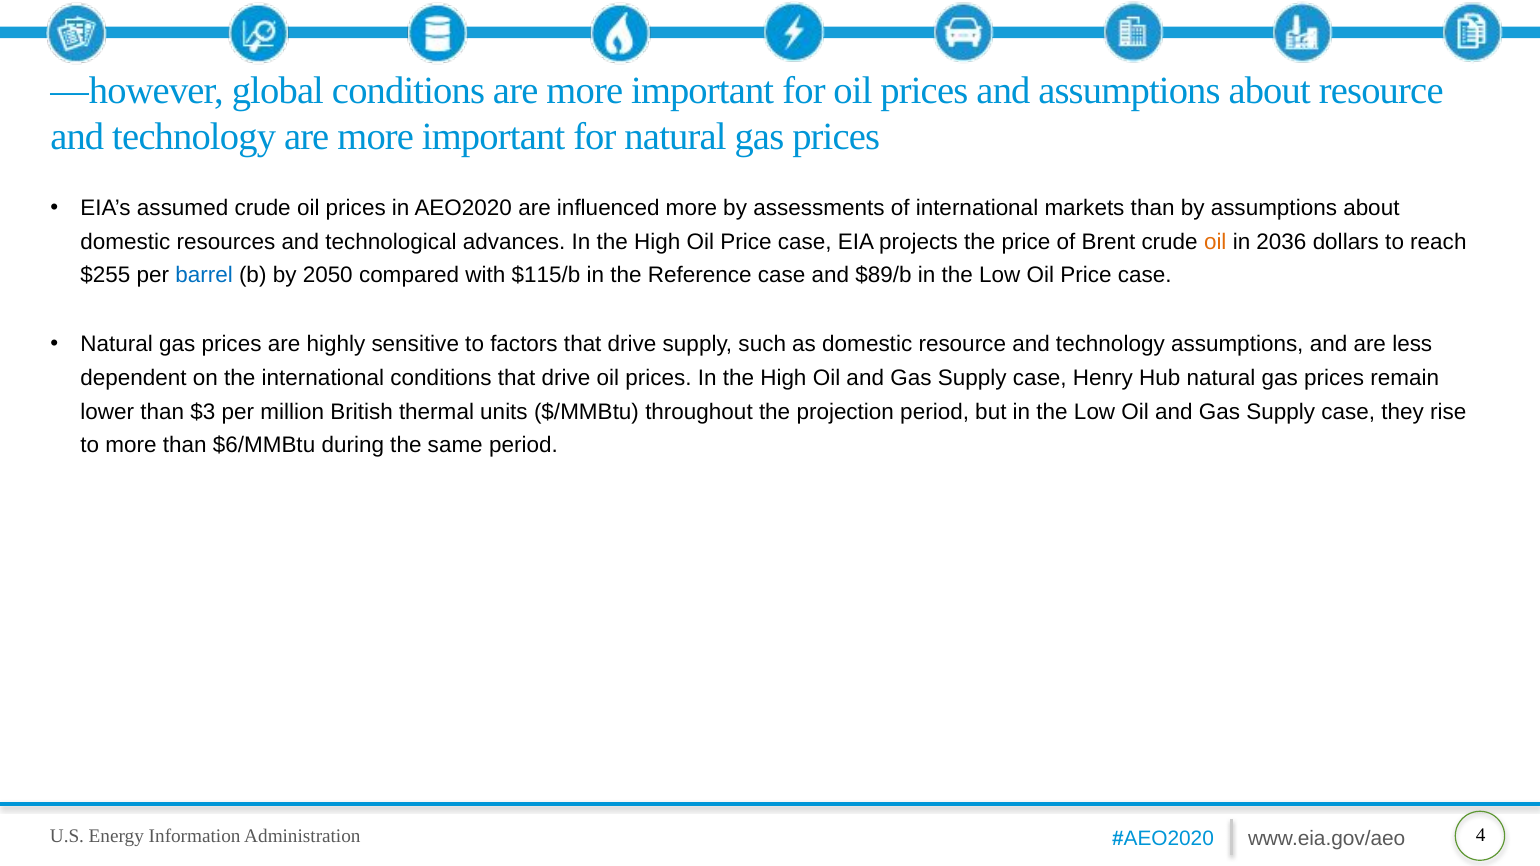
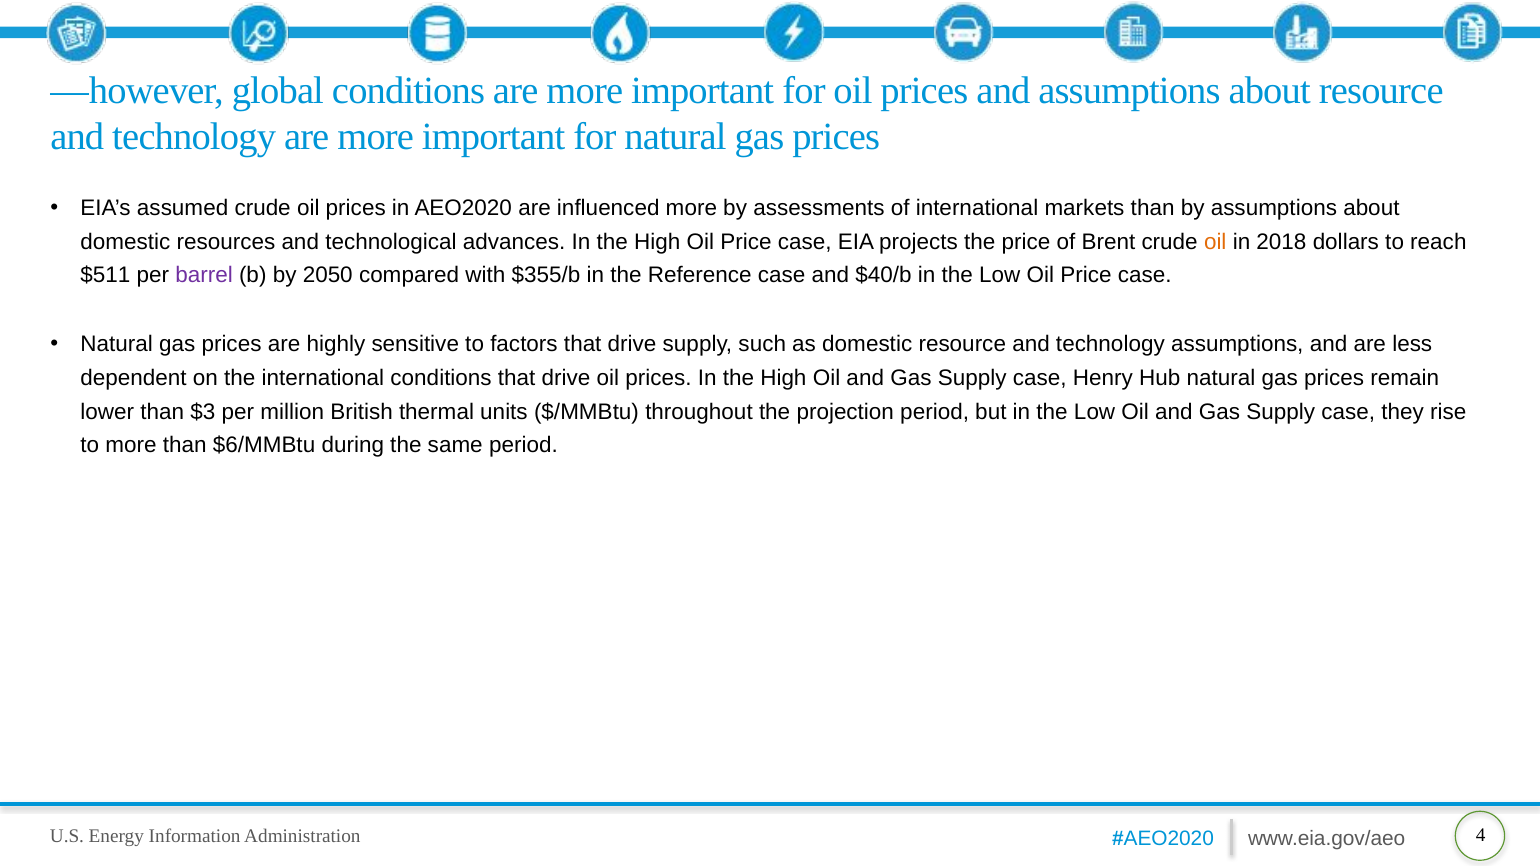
2036: 2036 -> 2018
$255: $255 -> $511
barrel colour: blue -> purple
$115/b: $115/b -> $355/b
$89/b: $89/b -> $40/b
